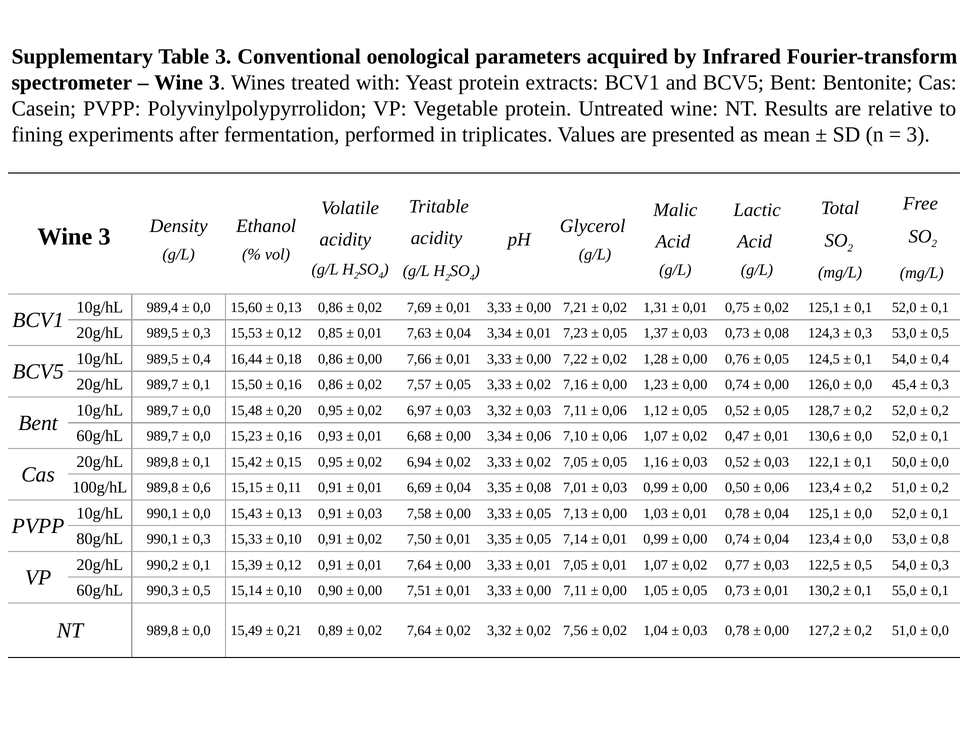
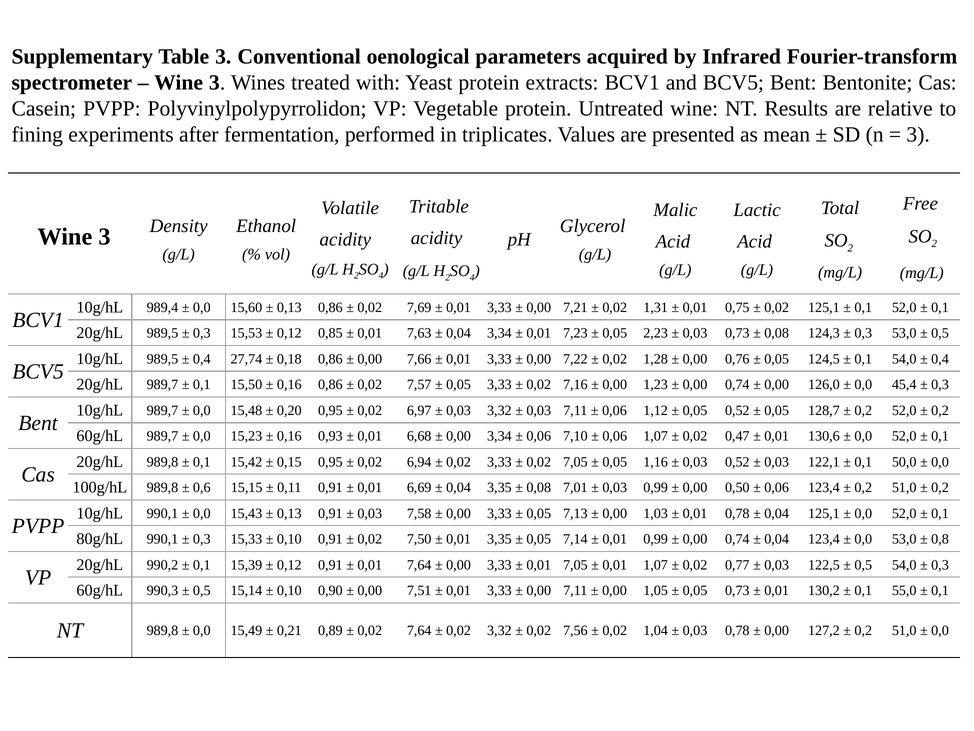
1,37: 1,37 -> 2,23
16,44: 16,44 -> 27,74
